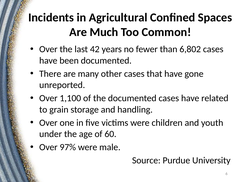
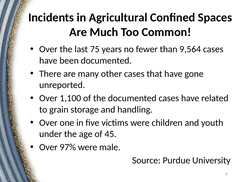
42: 42 -> 75
6,802: 6,802 -> 9,564
60: 60 -> 45
